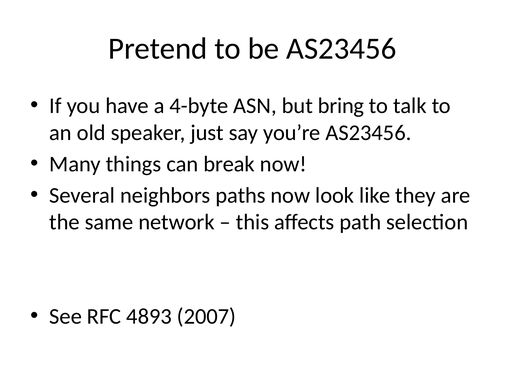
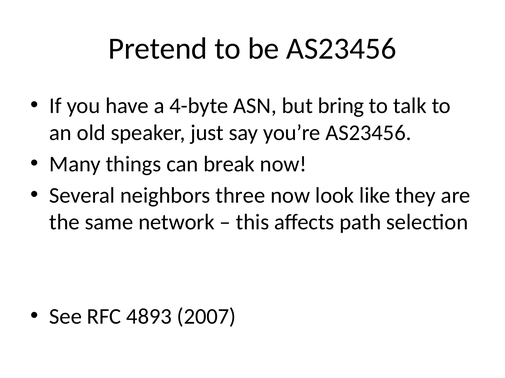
paths: paths -> three
